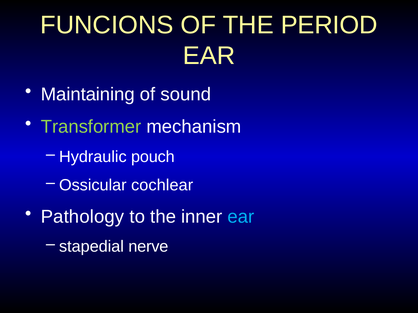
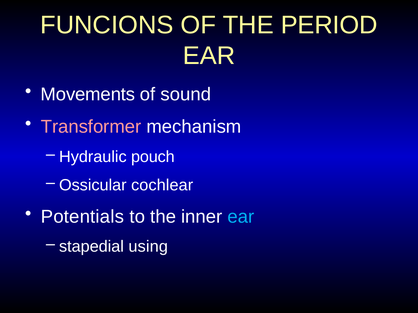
Maintaining: Maintaining -> Movements
Transformer colour: light green -> pink
Pathology: Pathology -> Potentials
nerve: nerve -> using
